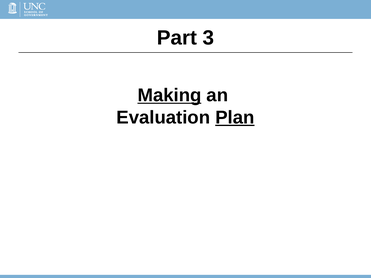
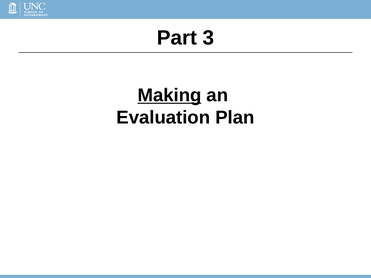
Plan underline: present -> none
